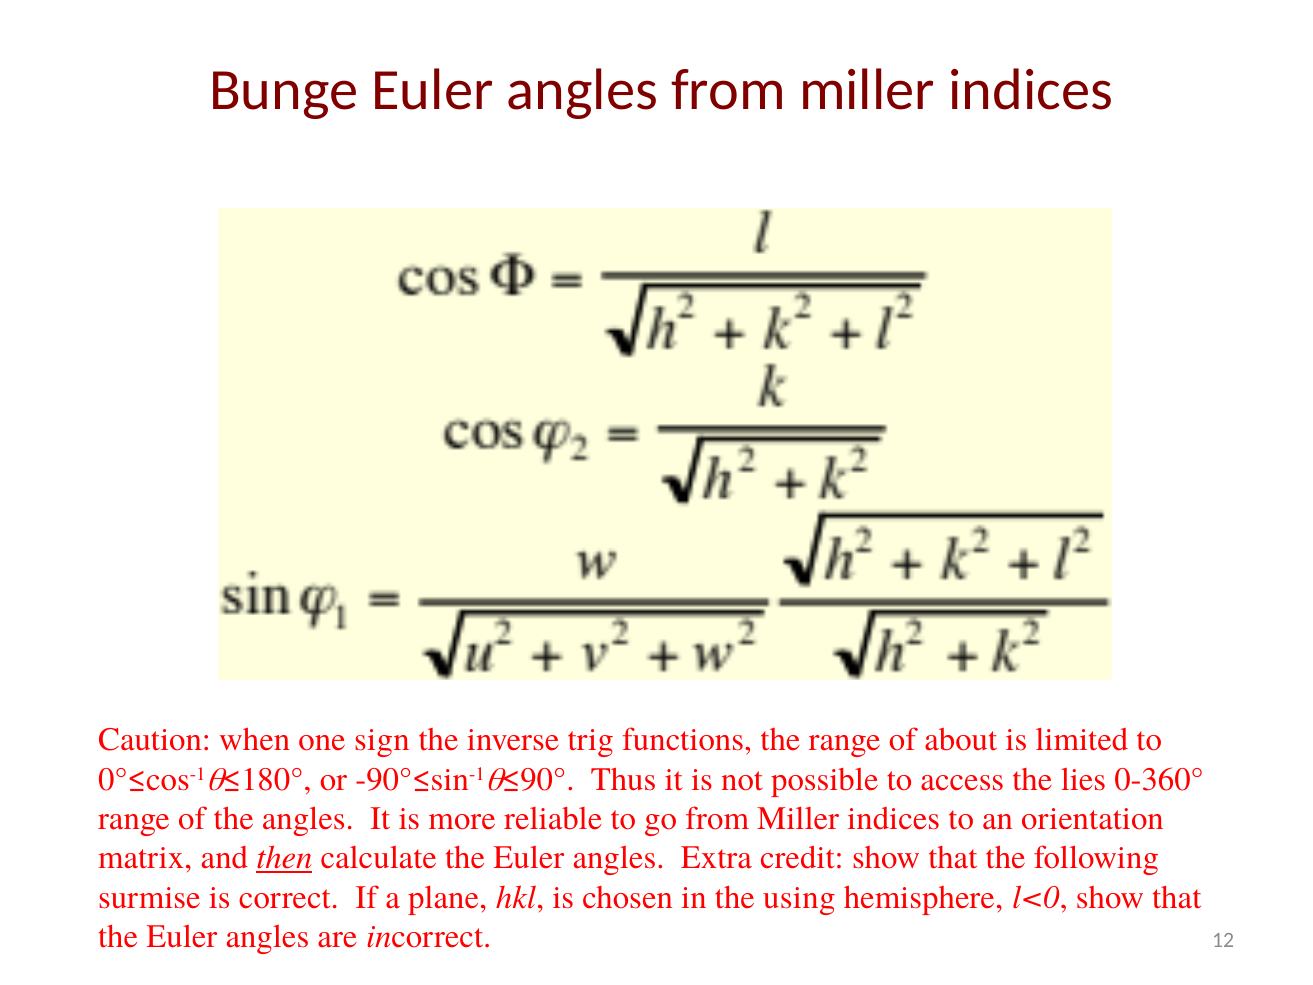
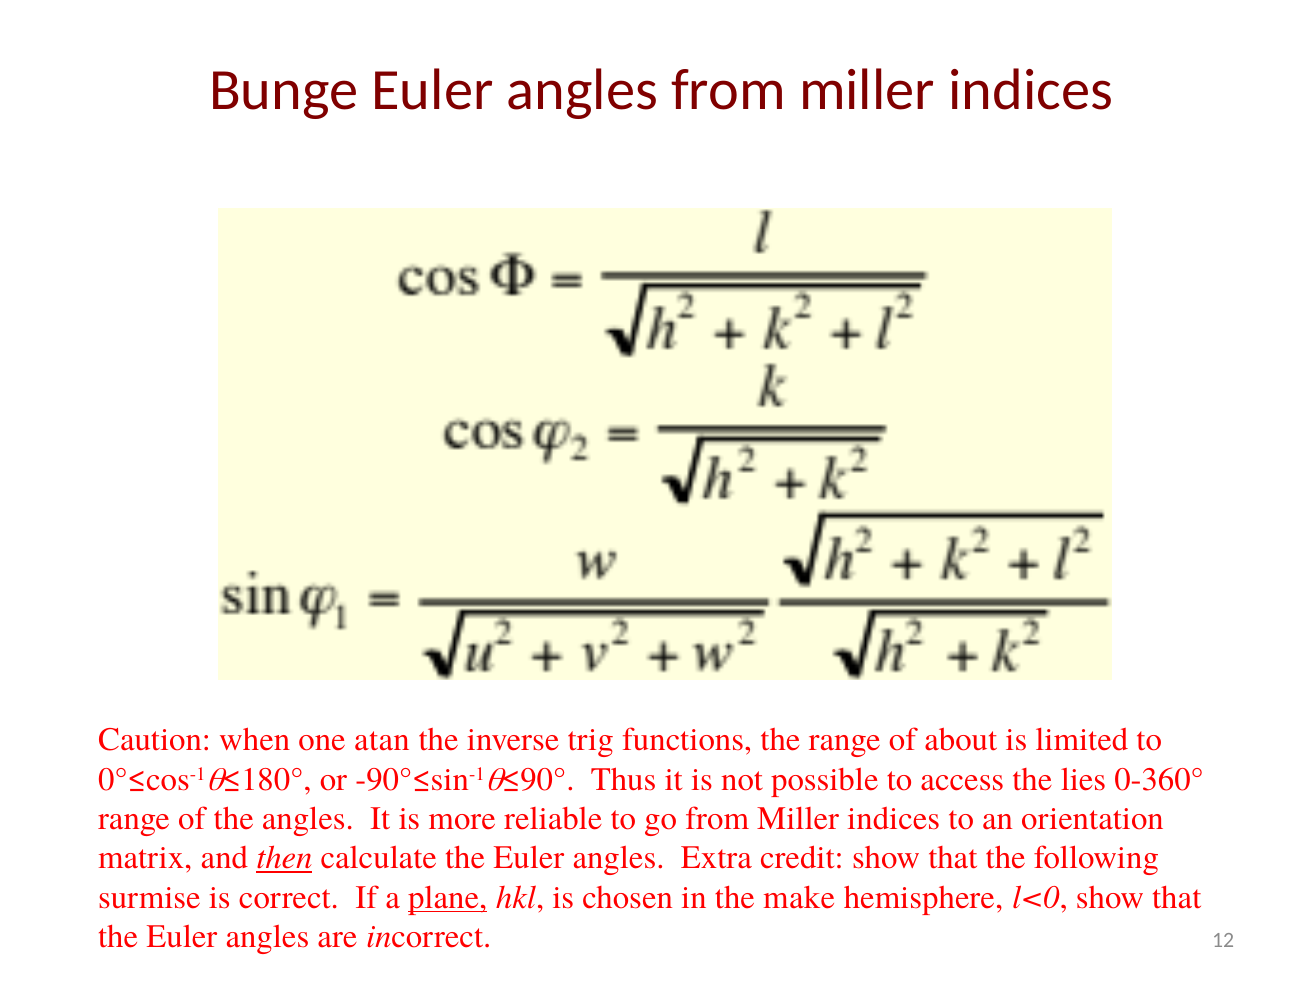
sign: sign -> atan
plane underline: none -> present
using: using -> make
